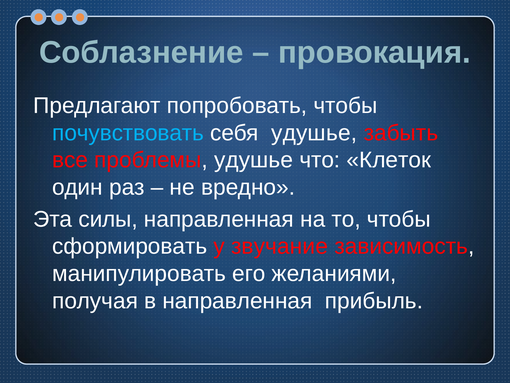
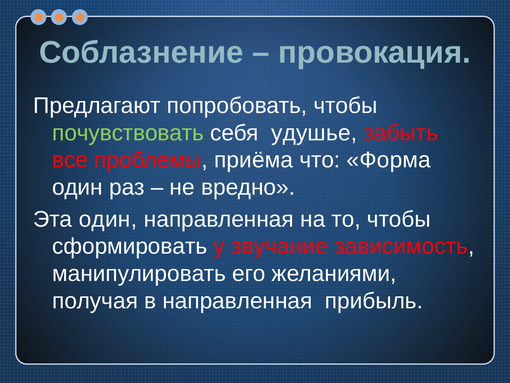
почувствовать colour: light blue -> light green
проблемы удушье: удушье -> приёма
Клеток: Клеток -> Форма
Эта силы: силы -> один
